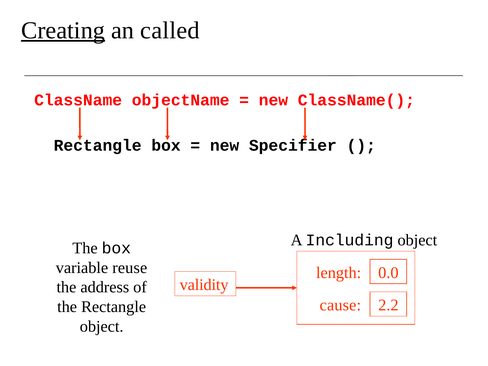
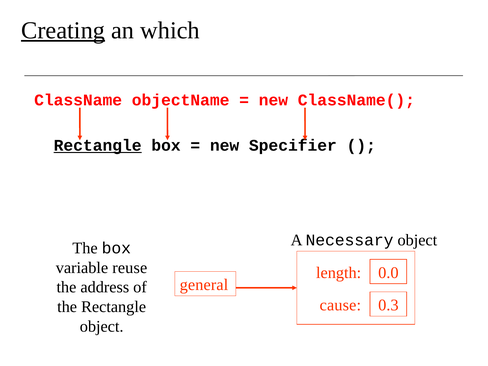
called: called -> which
Rectangle at (98, 145) underline: none -> present
Including: Including -> Necessary
validity: validity -> general
2.2: 2.2 -> 0.3
